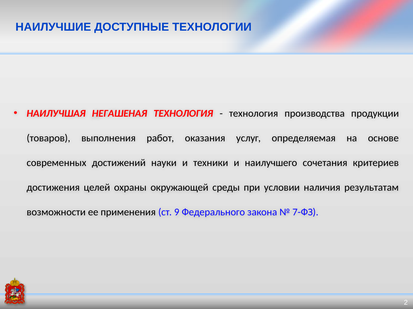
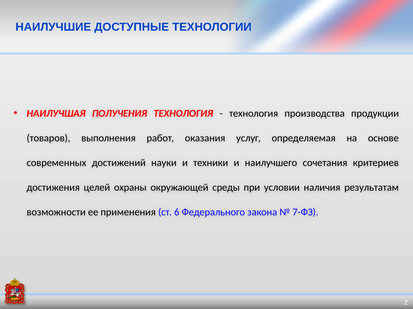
НЕГАШЕНАЯ: НЕГАШЕНАЯ -> ПОЛУЧЕНИЯ
9: 9 -> 6
